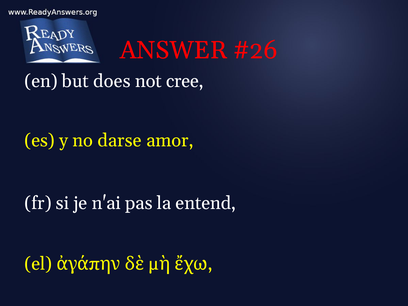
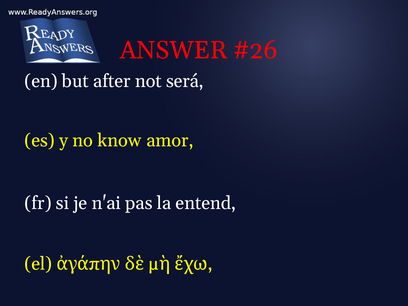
does: does -> after
cree: cree -> será
darse: darse -> know
